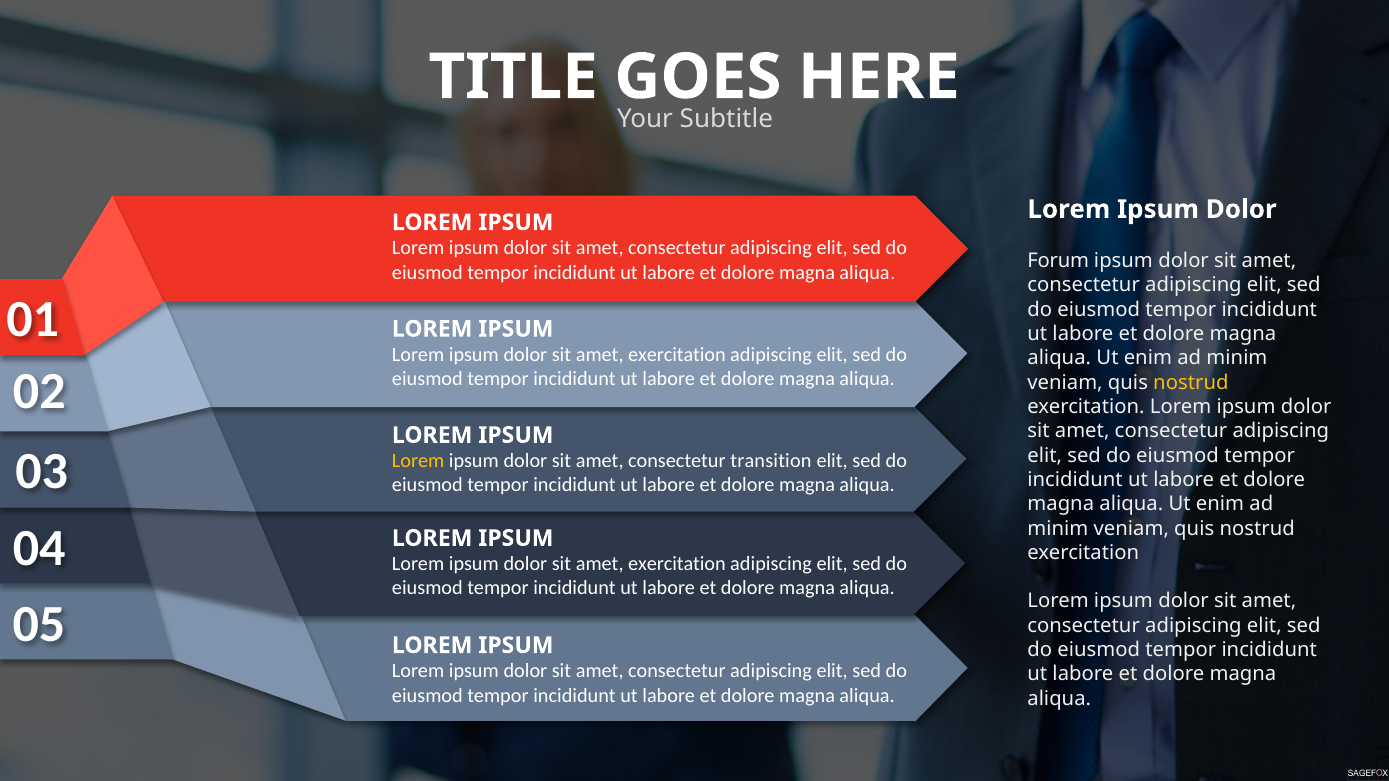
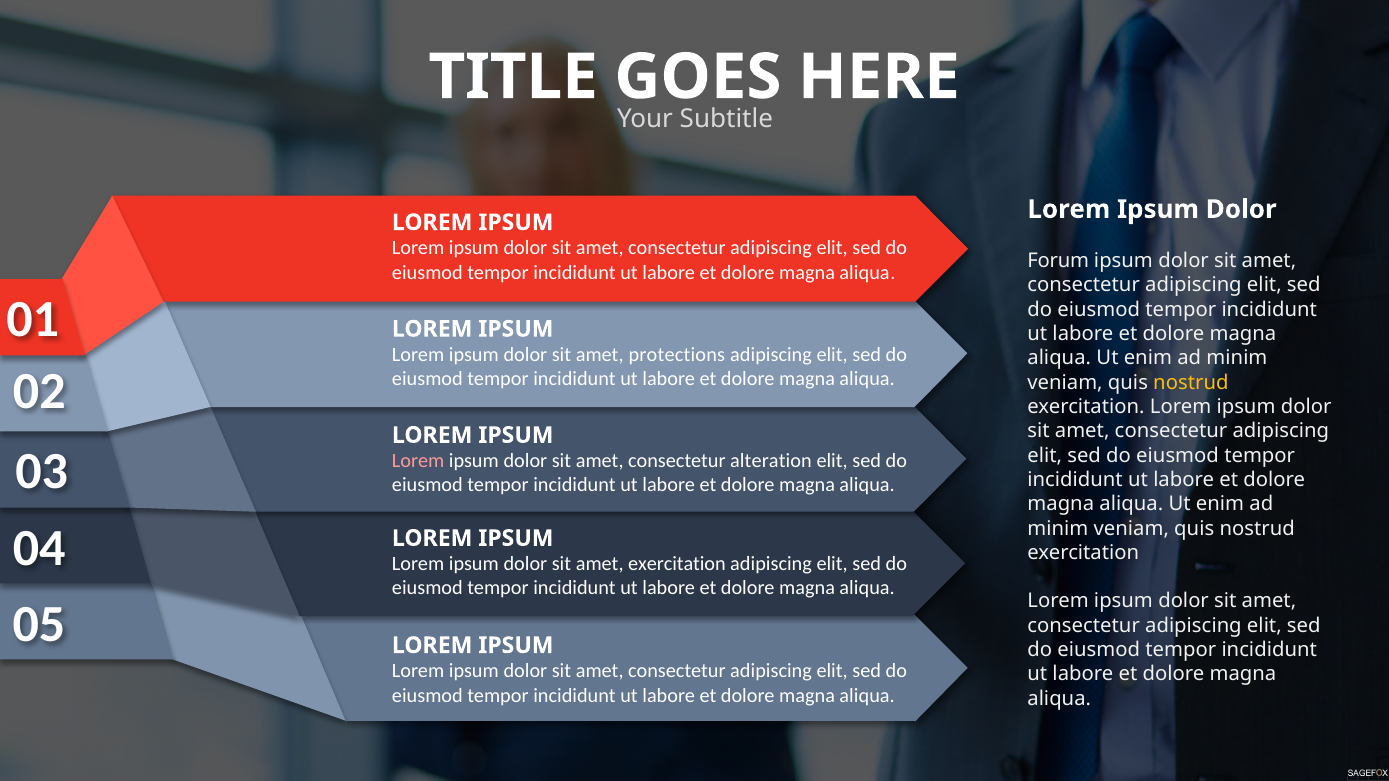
exercitation at (677, 355): exercitation -> protections
Lorem at (418, 461) colour: yellow -> pink
transition: transition -> alteration
